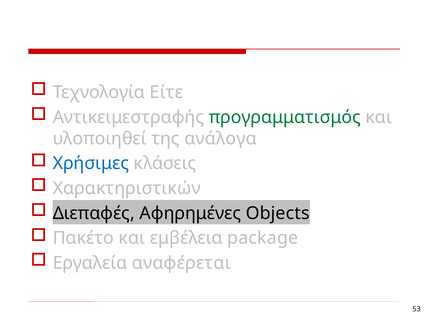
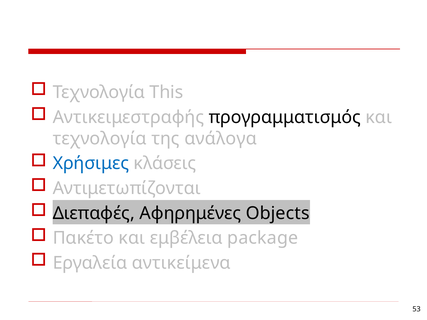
Είτε: Είτε -> This
προγραμματισμός colour: green -> black
υλοποιηθεί at (100, 139): υλοποιηθεί -> τεχνολογία
Χαρακτηριστικών: Χαρακτηριστικών -> Αντιμετωπίζονται
αναφέρεται: αναφέρεται -> αντικείμενα
